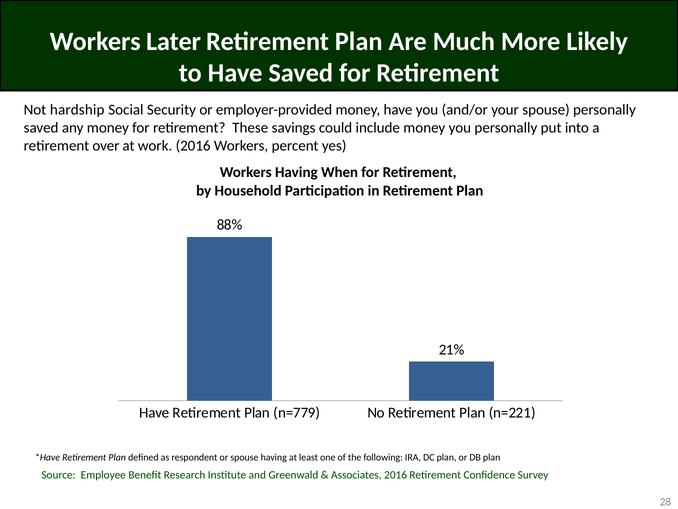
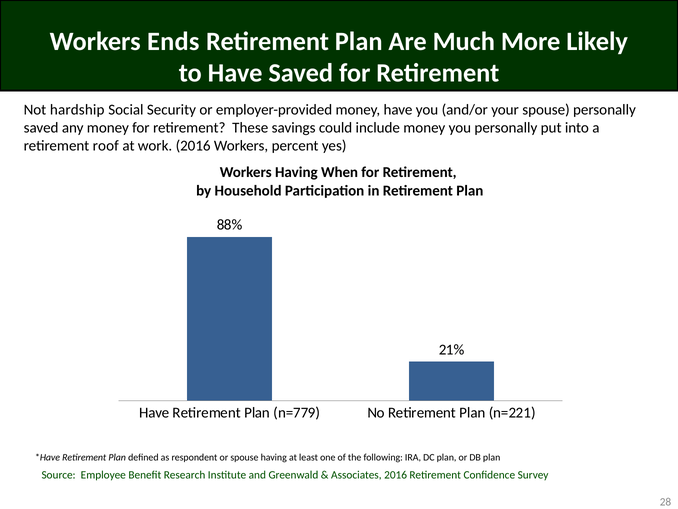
Later: Later -> Ends
over: over -> roof
